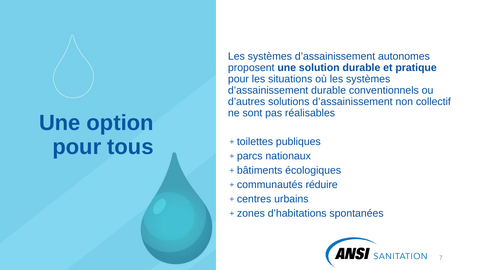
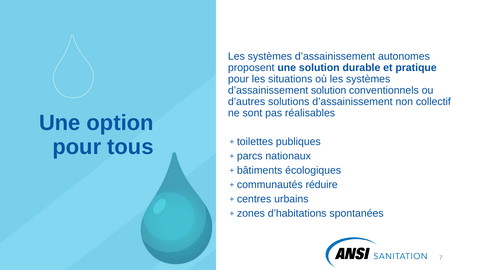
d’assainissement durable: durable -> solution
